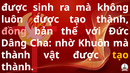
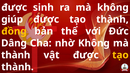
luôn: luôn -> giúp
đồng colour: pink -> yellow
nhờ Khuôn: Khuôn -> Không
